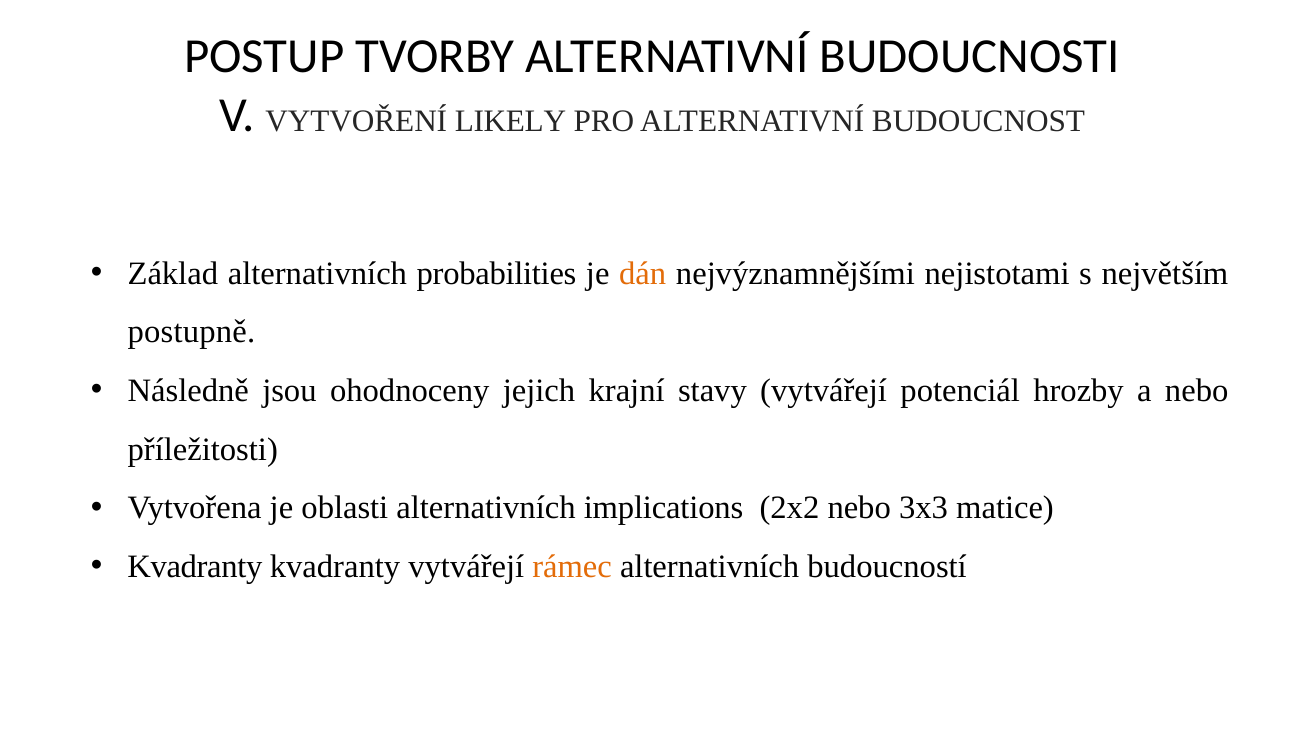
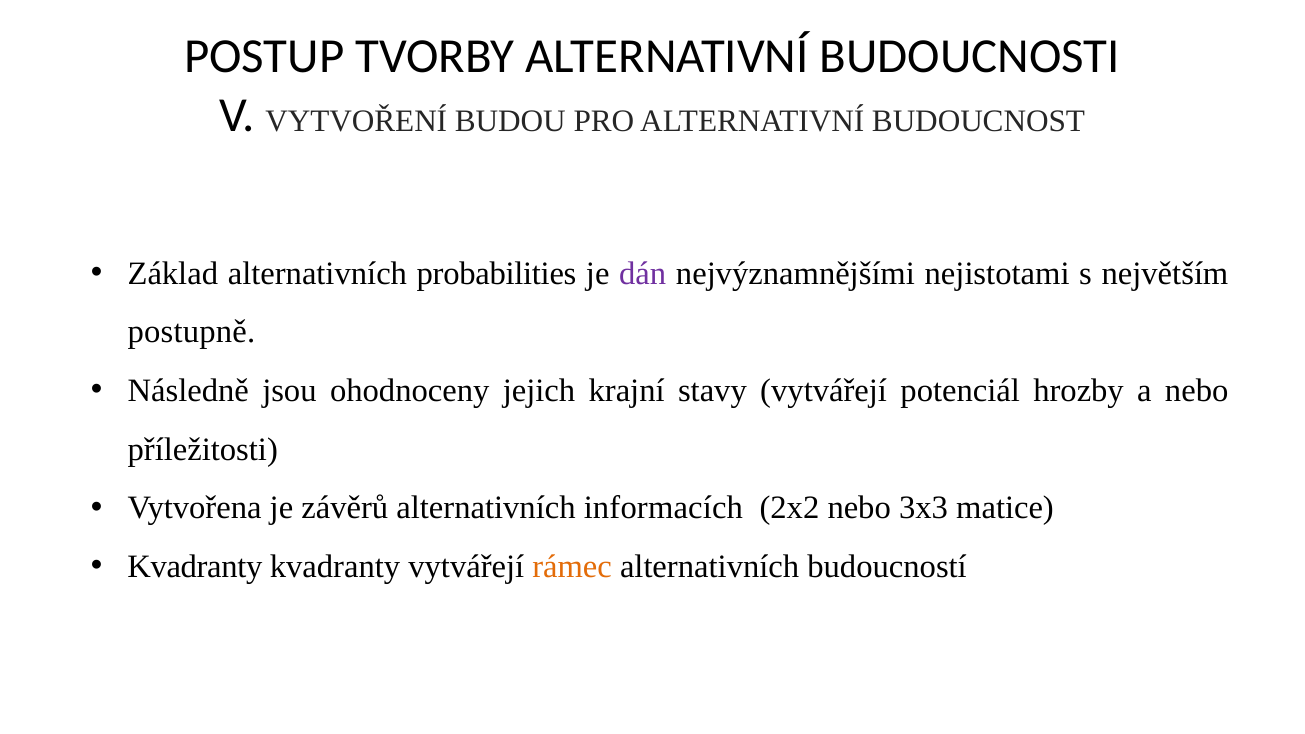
LIKELY: LIKELY -> BUDOU
dán colour: orange -> purple
oblasti: oblasti -> závěrů
implications: implications -> informacích
